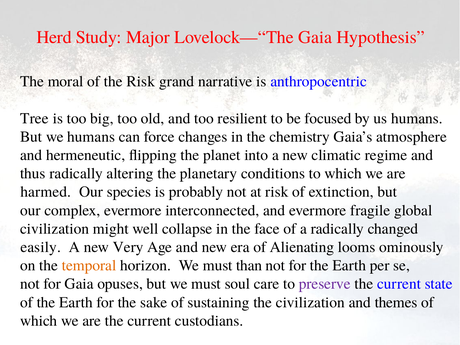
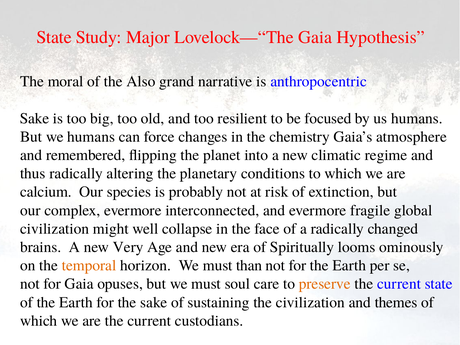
Herd at (54, 37): Herd -> State
the Risk: Risk -> Also
Tree at (34, 118): Tree -> Sake
hermeneutic: hermeneutic -> remembered
harmed: harmed -> calcium
easily: easily -> brains
Alienating: Alienating -> Spiritually
preserve colour: purple -> orange
